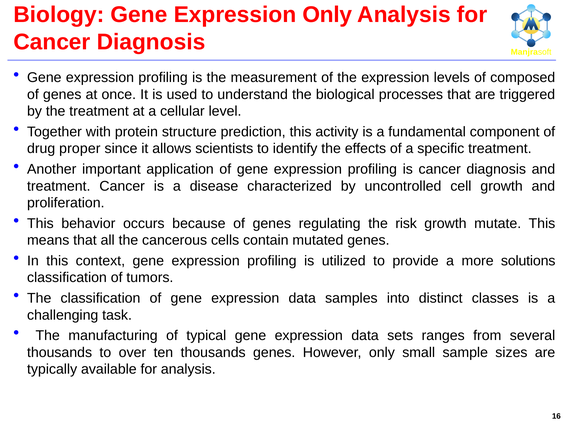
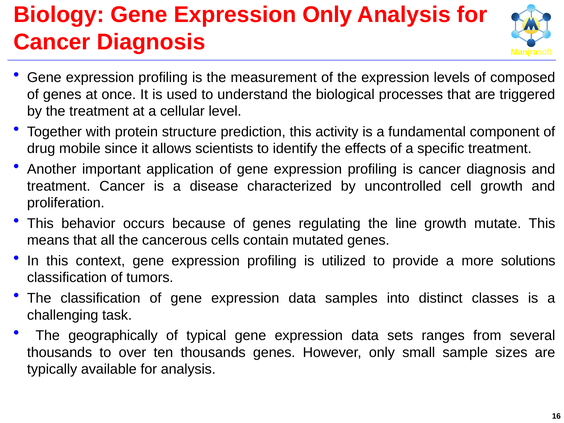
proper: proper -> mobile
risk: risk -> line
manufacturing: manufacturing -> geographically
